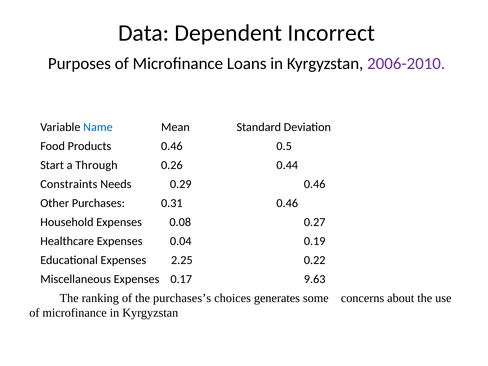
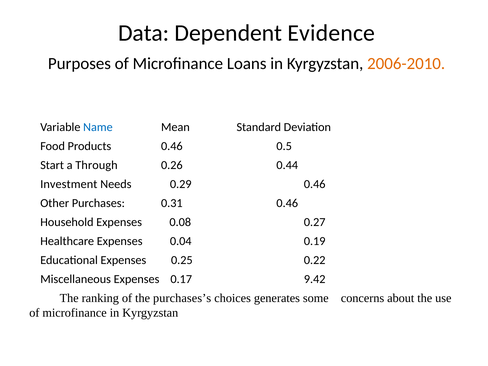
Incorrect: Incorrect -> Evidence
2006-2010 colour: purple -> orange
Constraints: Constraints -> Investment
2.25: 2.25 -> 0.25
9.63: 9.63 -> 9.42
